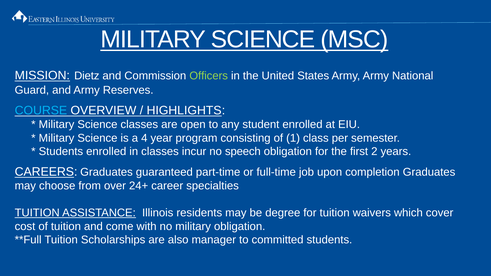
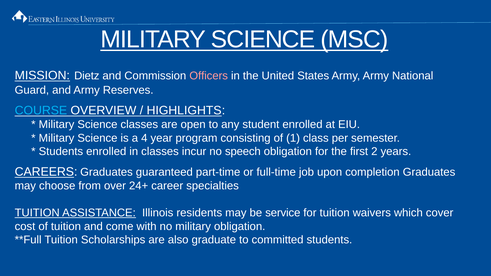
Officers colour: light green -> pink
degree: degree -> service
manager: manager -> graduate
